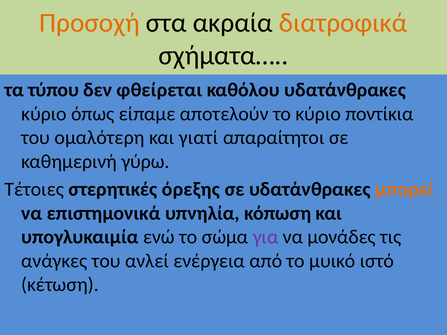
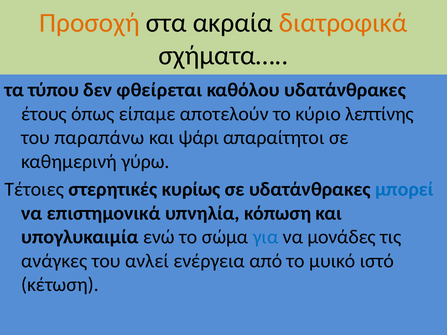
κύριο at (44, 114): κύριο -> έτους
ποντίκια: ποντίκια -> λεπτίνης
ομαλότερη: ομαλότερη -> παραπάνω
γιατί: γιατί -> ψάρι
όρεξης: όρεξης -> κυρίως
μπορεί colour: orange -> blue
για colour: purple -> blue
